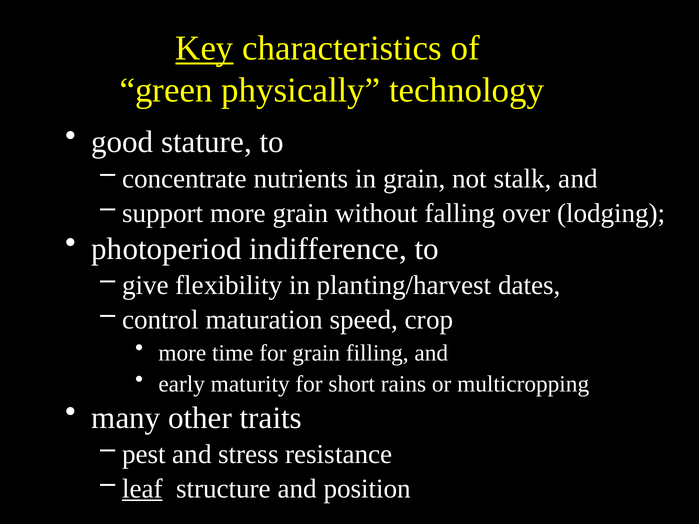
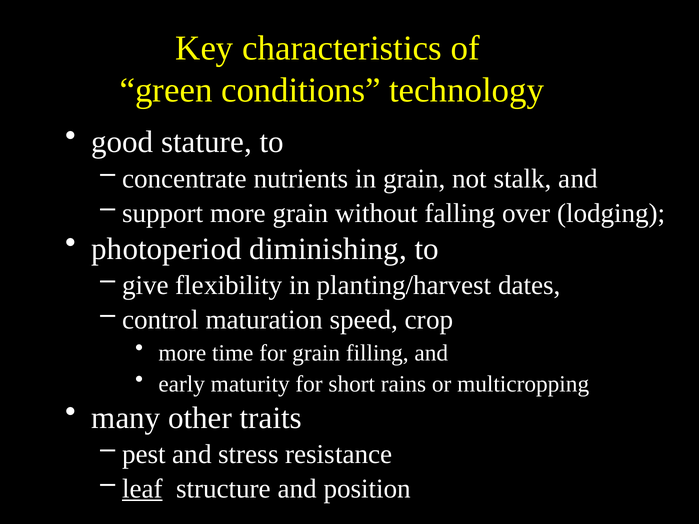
Key underline: present -> none
physically: physically -> conditions
indifference: indifference -> diminishing
